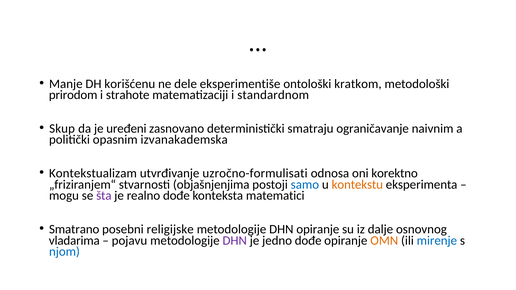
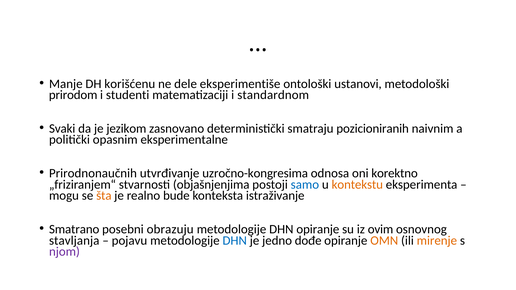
kratkom: kratkom -> ustanovi
strahote: strahote -> studenti
Skup: Skup -> Svaki
uređeni: uređeni -> jezikom
ograničavanje: ograničavanje -> pozicioniranih
izvanakademska: izvanakademska -> eksperimentalne
Kontekstualizam: Kontekstualizam -> Prirodnonaučnih
uzročno-formulisati: uzročno-formulisati -> uzročno-kongresima
šta colour: purple -> orange
realno dođe: dođe -> bude
matematici: matematici -> istraživanje
religijske: religijske -> obrazuju
dalje: dalje -> ovim
vladarima: vladarima -> stavljanja
DHN at (235, 241) colour: purple -> blue
mirenje colour: blue -> orange
njom colour: blue -> purple
